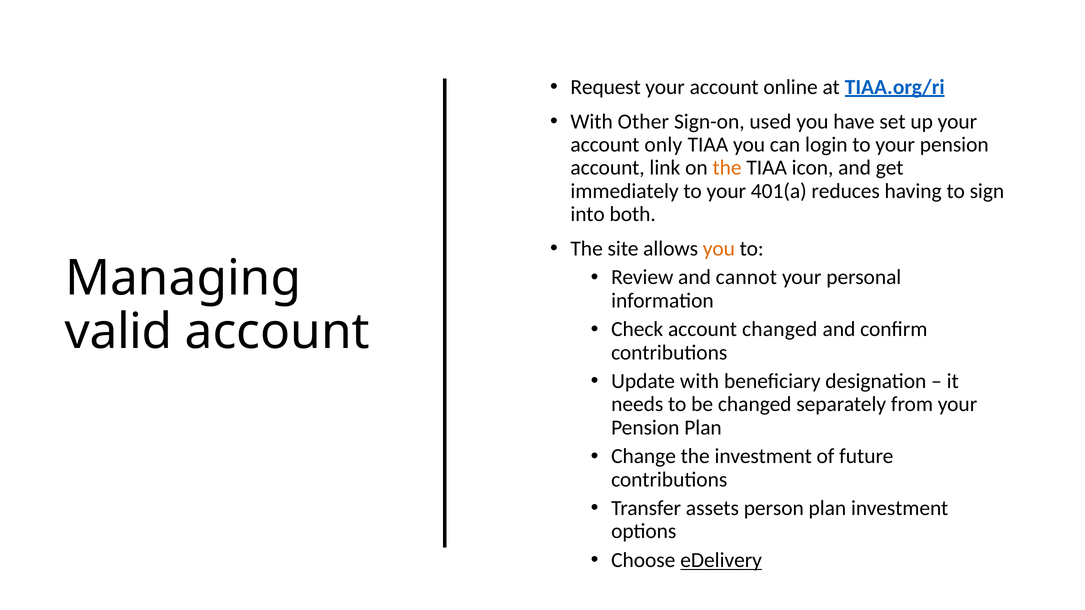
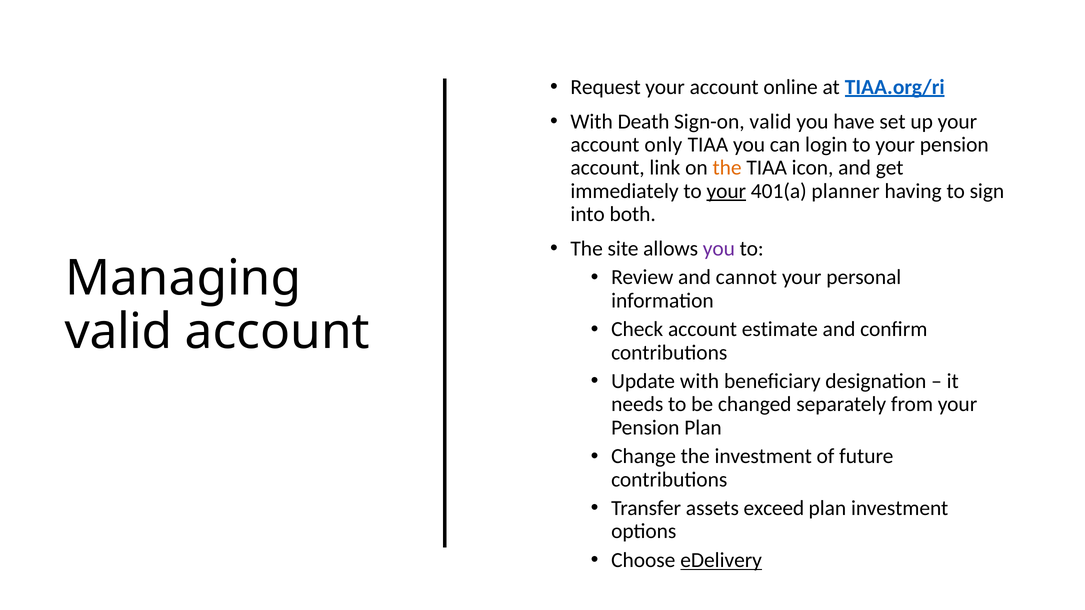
Other: Other -> Death
Sign-on used: used -> valid
your at (726, 191) underline: none -> present
reduces: reduces -> planner
you at (719, 249) colour: orange -> purple
account changed: changed -> estimate
person: person -> exceed
